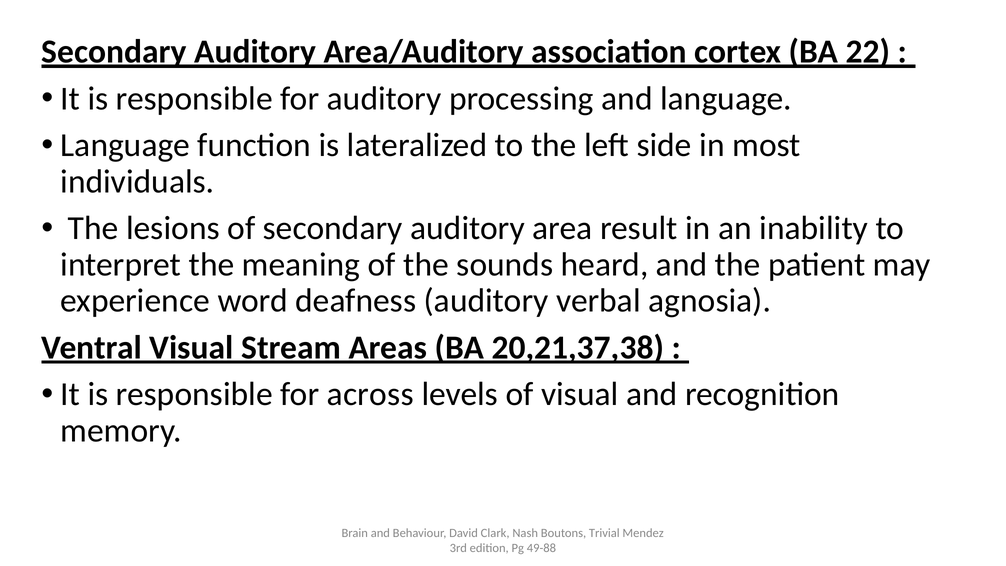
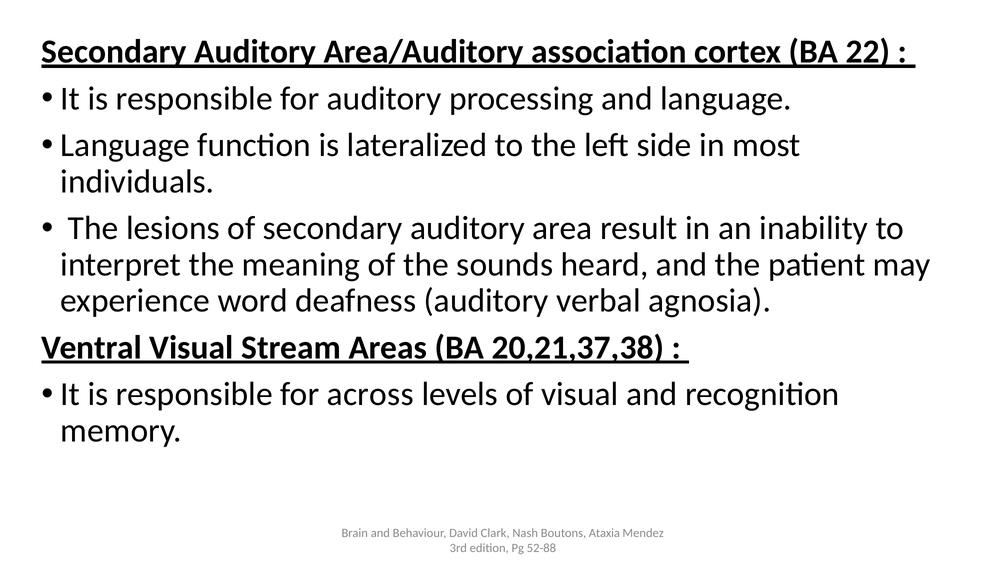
Trivial: Trivial -> Ataxia
49-88: 49-88 -> 52-88
